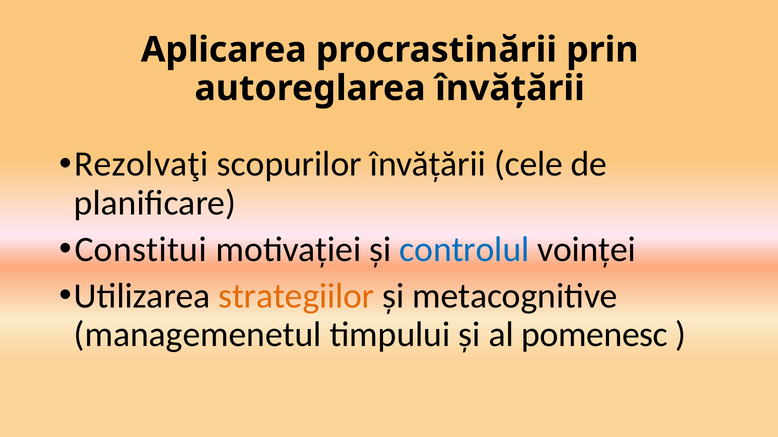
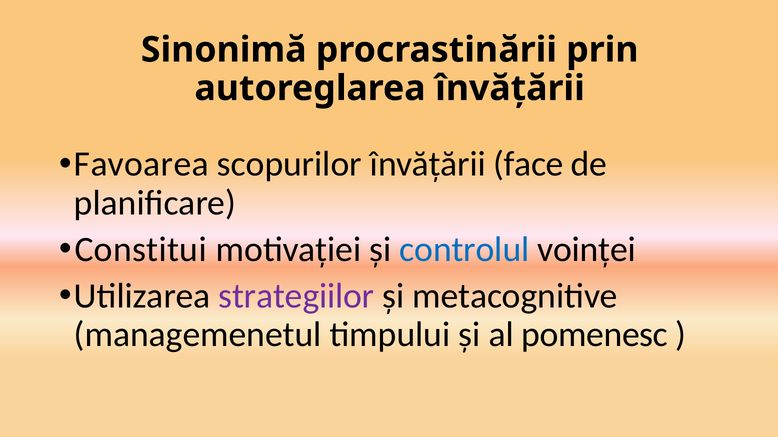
Aplicarea: Aplicarea -> Sinonimă
Rezolvaţi: Rezolvaţi -> Favoarea
cele: cele -> face
strategiilor colour: orange -> purple
